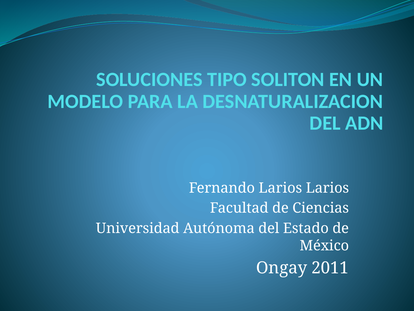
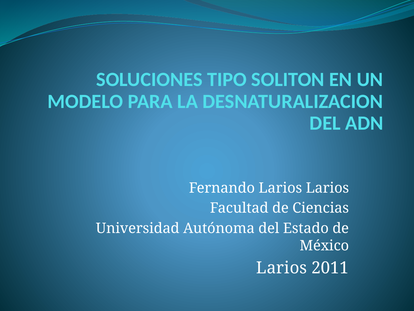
Ongay at (282, 268): Ongay -> Larios
